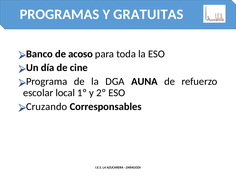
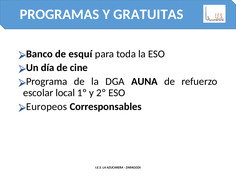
acoso: acoso -> esquí
Cruzando: Cruzando -> Europeos
